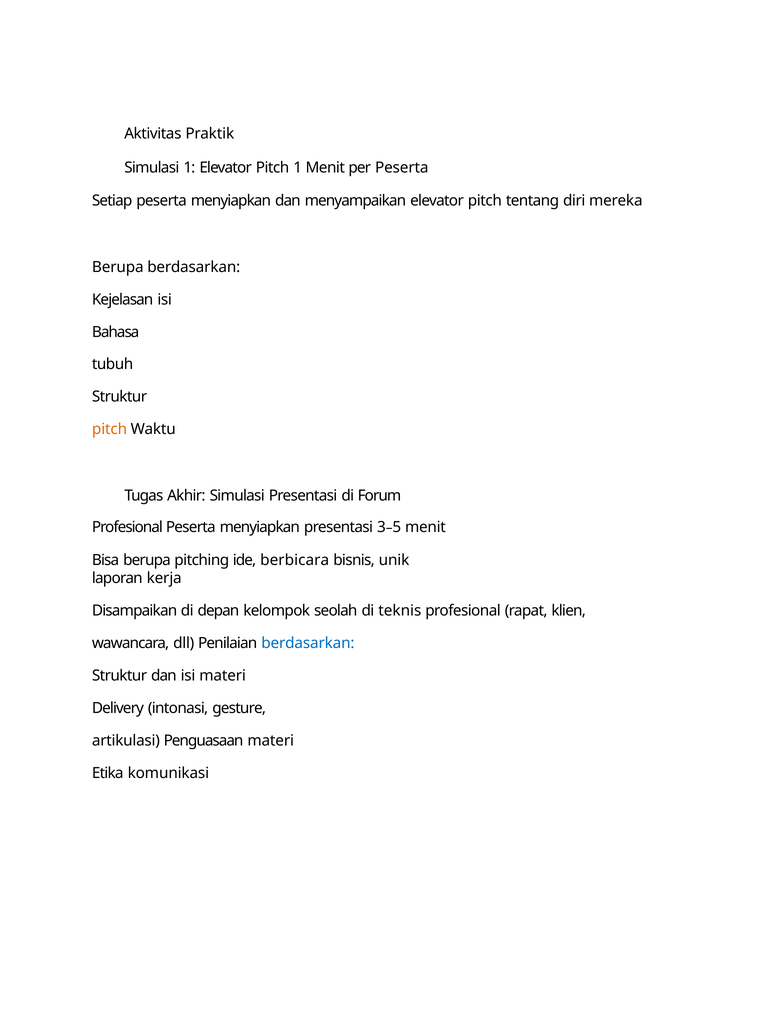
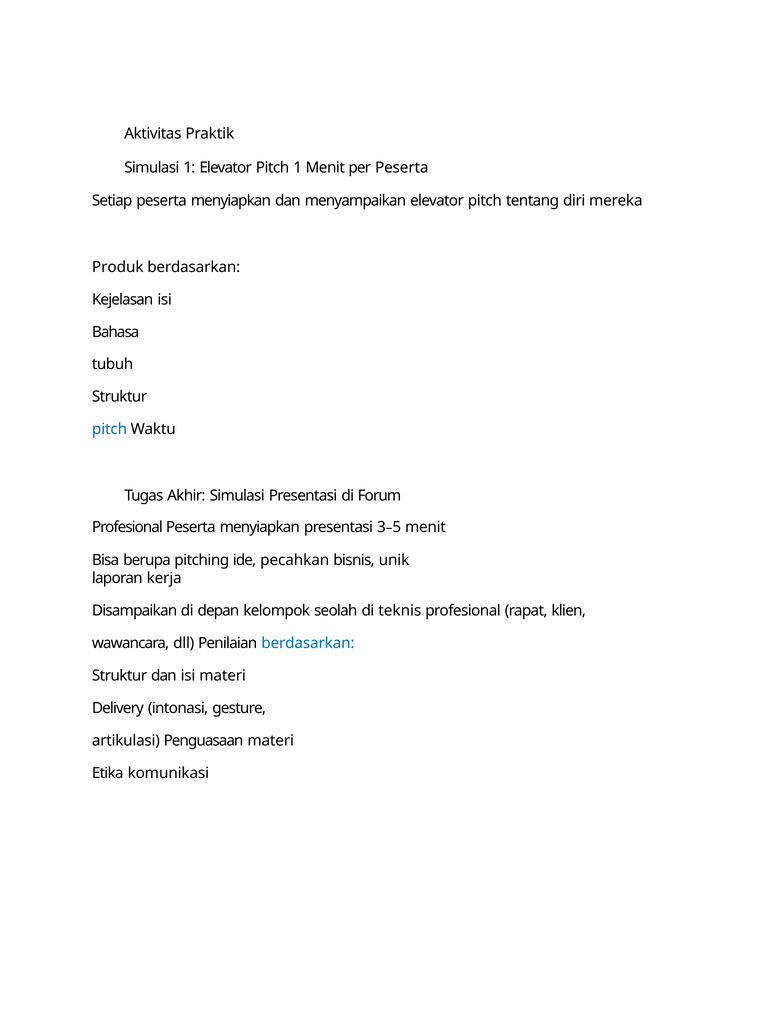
Berupa at (118, 267): Berupa -> Produk
pitch at (110, 429) colour: orange -> blue
berbicara: berbicara -> pecahkan
